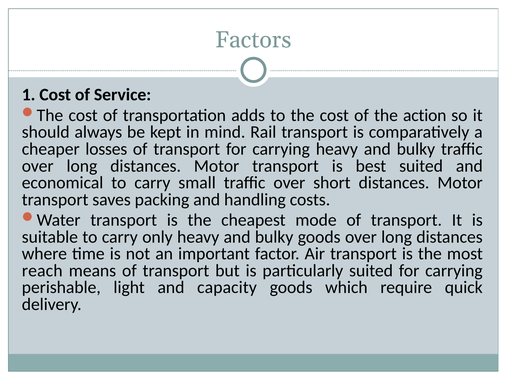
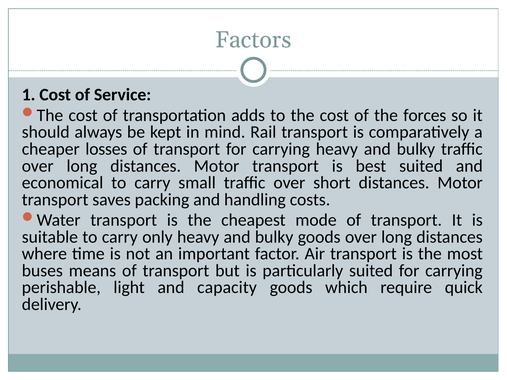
action: action -> forces
reach: reach -> buses
